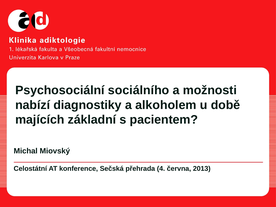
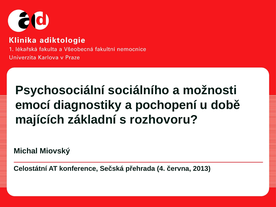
nabízí: nabízí -> emocí
alkoholem: alkoholem -> pochopení
pacientem: pacientem -> rozhovoru
